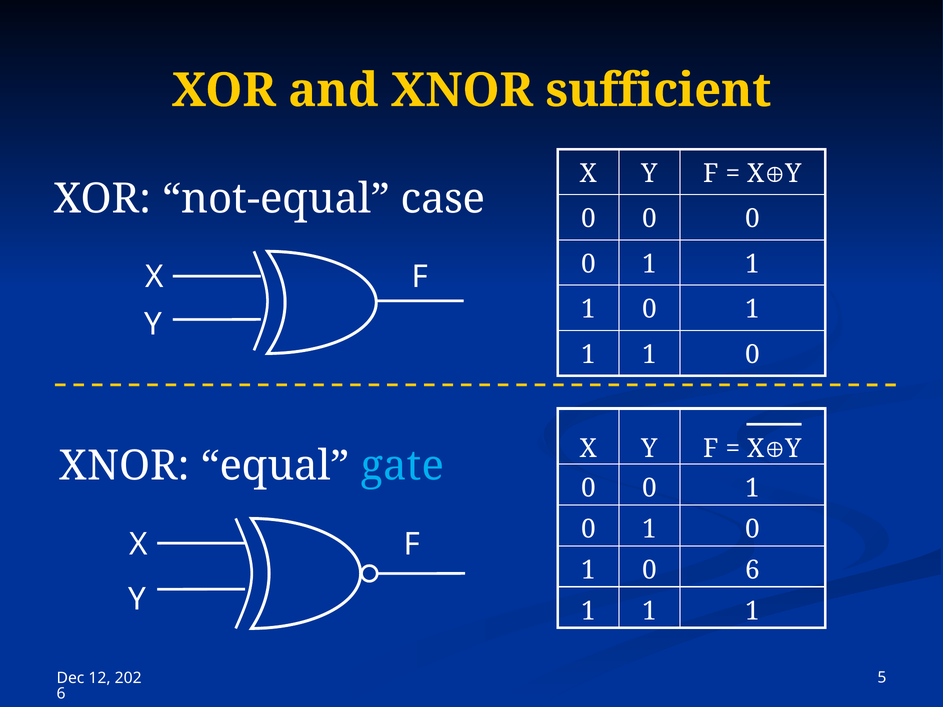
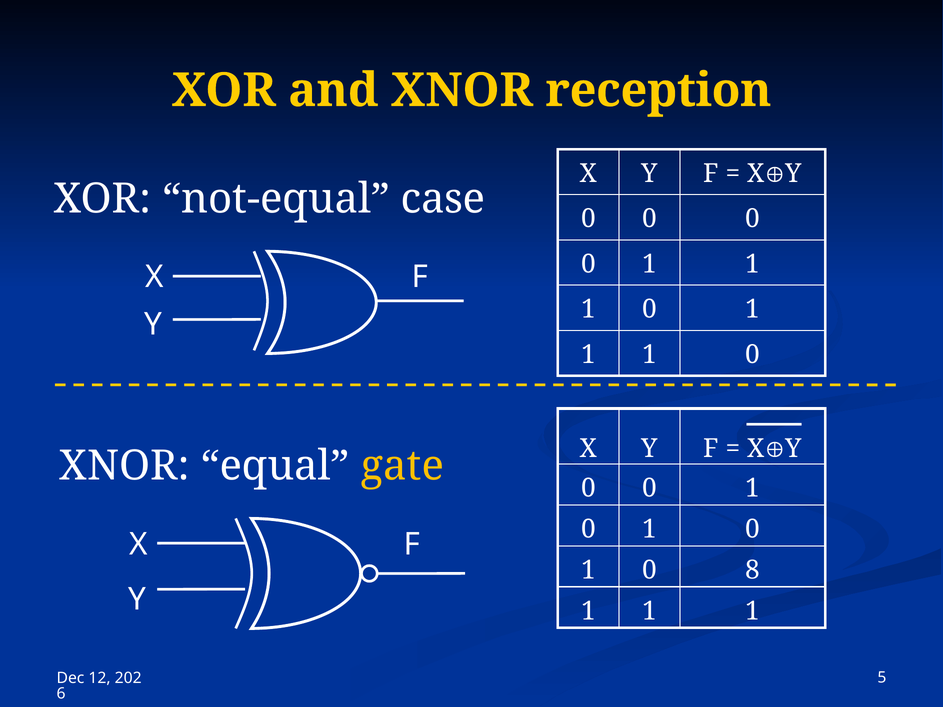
sufficient: sufficient -> reception
gate colour: light blue -> yellow
0 6: 6 -> 8
